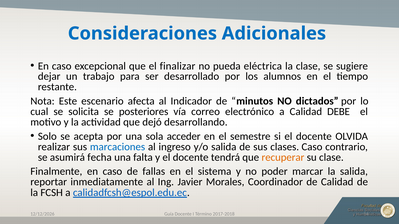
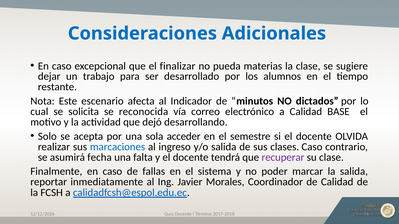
eléctrica: eléctrica -> materias
posteriores: posteriores -> reconocida
DEBE: DEBE -> BASE
recuperar colour: orange -> purple
